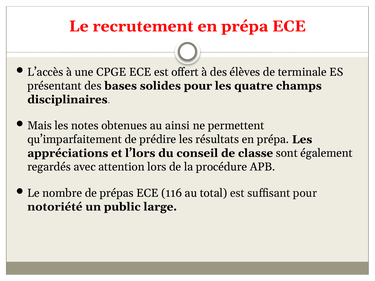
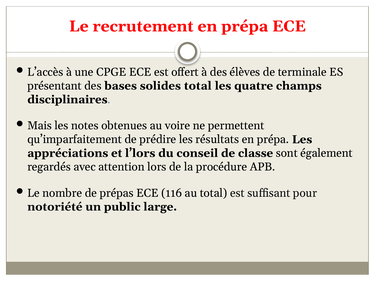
solides pour: pour -> total
ainsi: ainsi -> voire
